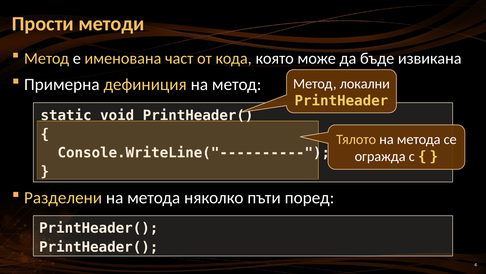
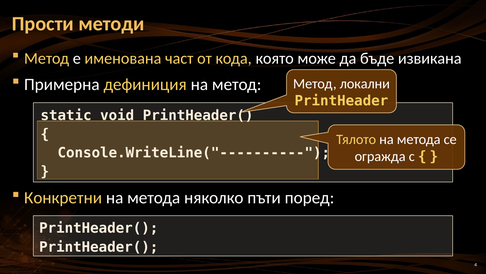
Разделени: Разделени -> Конкретни
